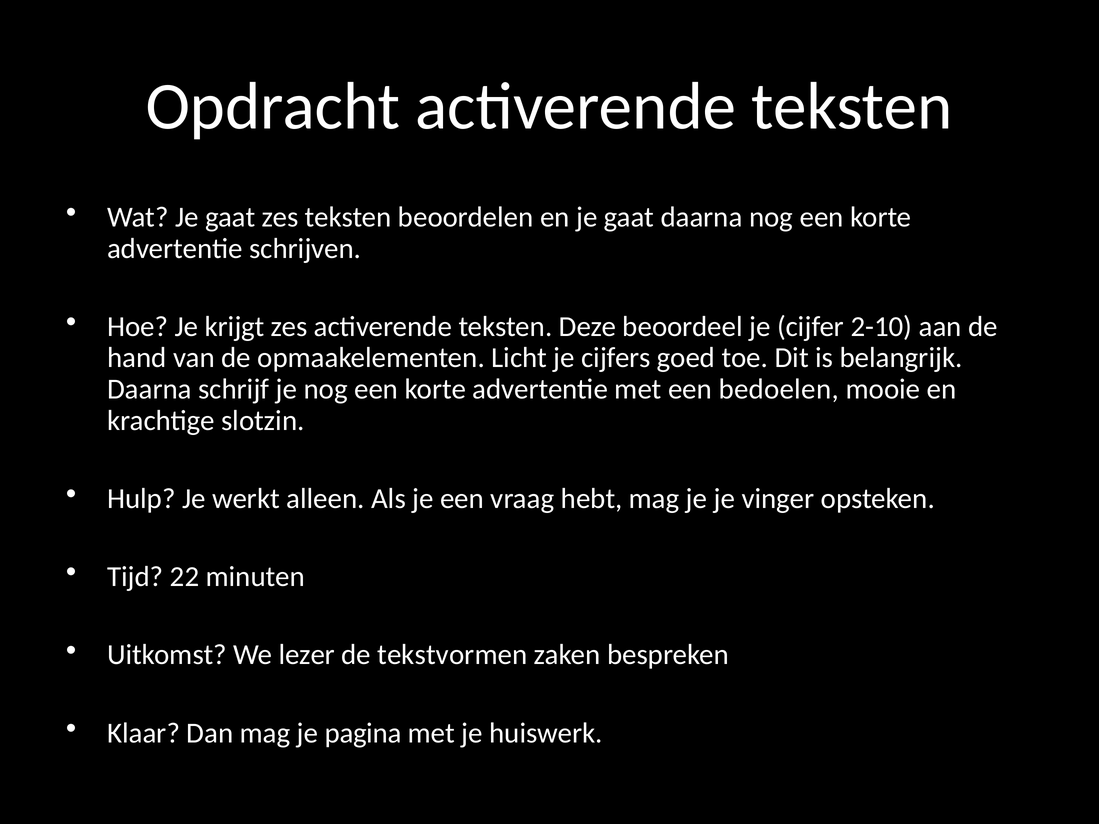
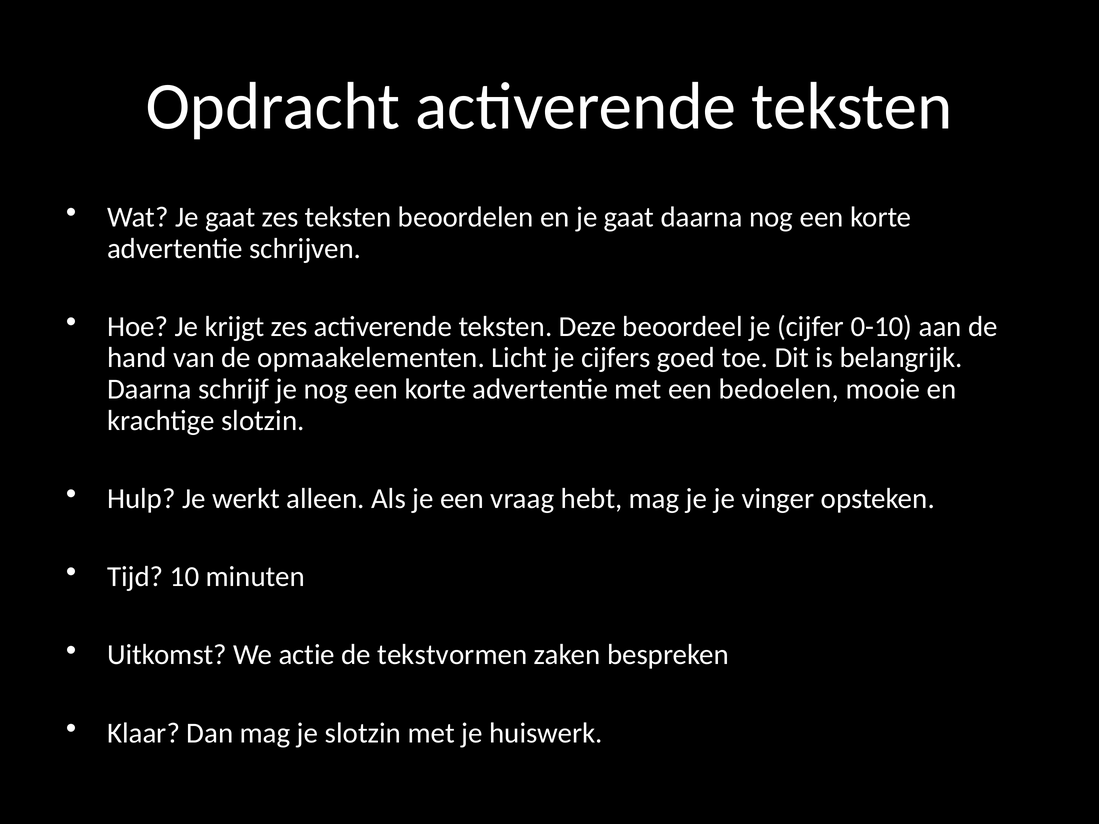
2-10: 2-10 -> 0-10
22: 22 -> 10
lezer: lezer -> actie
je pagina: pagina -> slotzin
